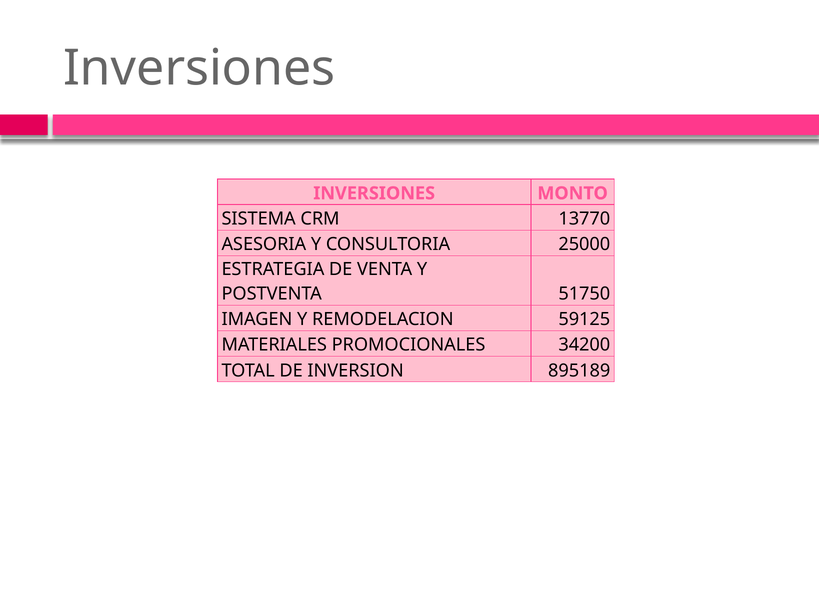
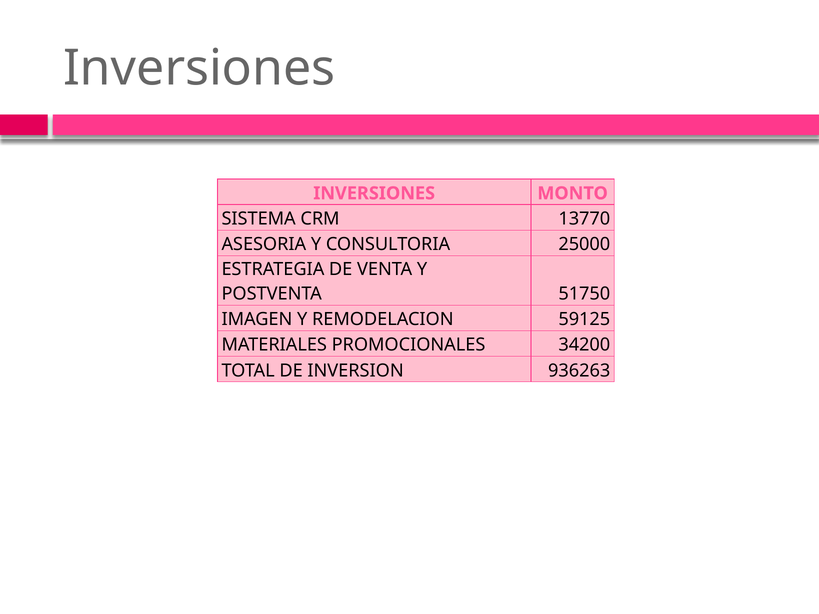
895189: 895189 -> 936263
